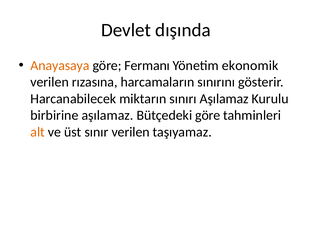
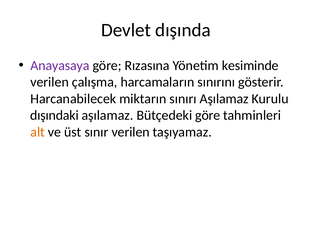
Anayasaya colour: orange -> purple
Fermanı: Fermanı -> Rızasına
ekonomik: ekonomik -> kesiminde
rızasına: rızasına -> çalışma
birbirine: birbirine -> dışındaki
